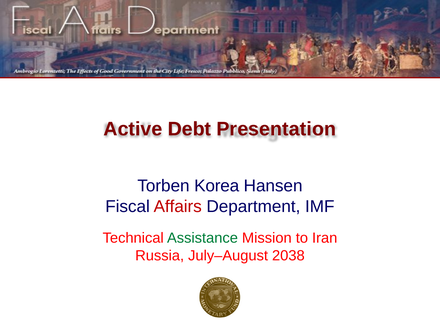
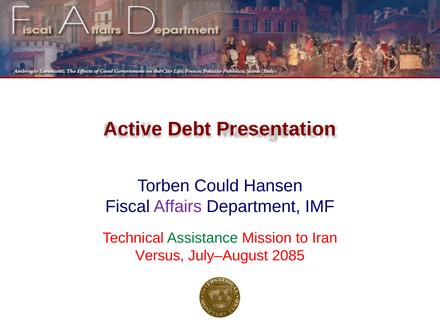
Korea: Korea -> Could
Affairs colour: red -> purple
Russia: Russia -> Versus
2038: 2038 -> 2085
